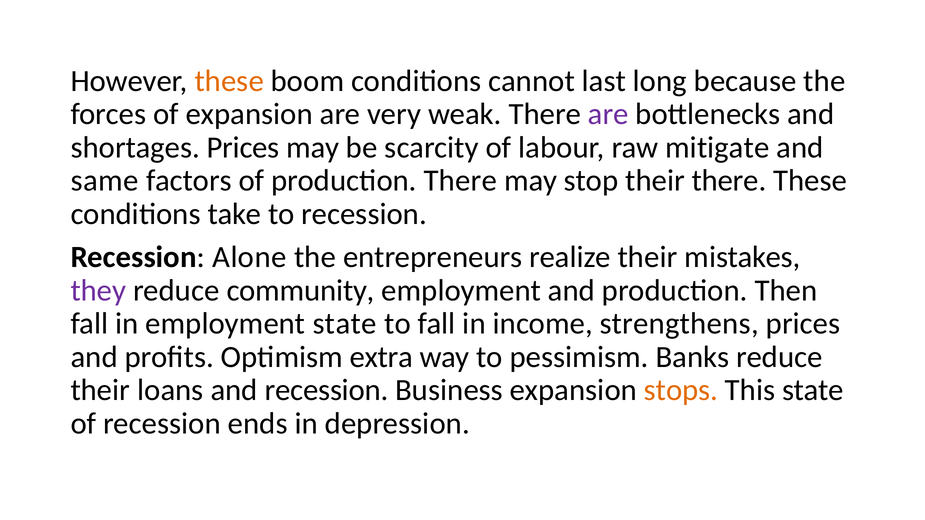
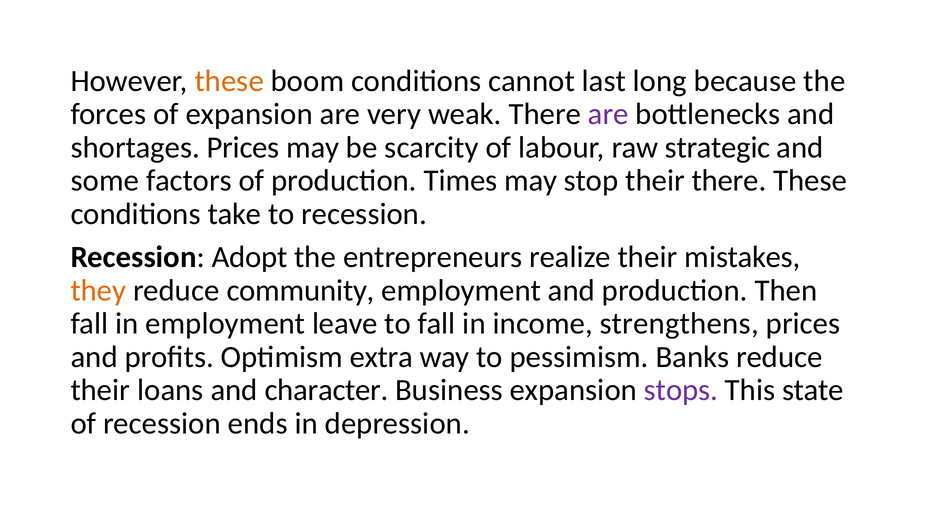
mitigate: mitigate -> strategic
same: same -> some
production There: There -> Times
Alone: Alone -> Adopt
they colour: purple -> orange
employment state: state -> leave
and recession: recession -> character
stops colour: orange -> purple
